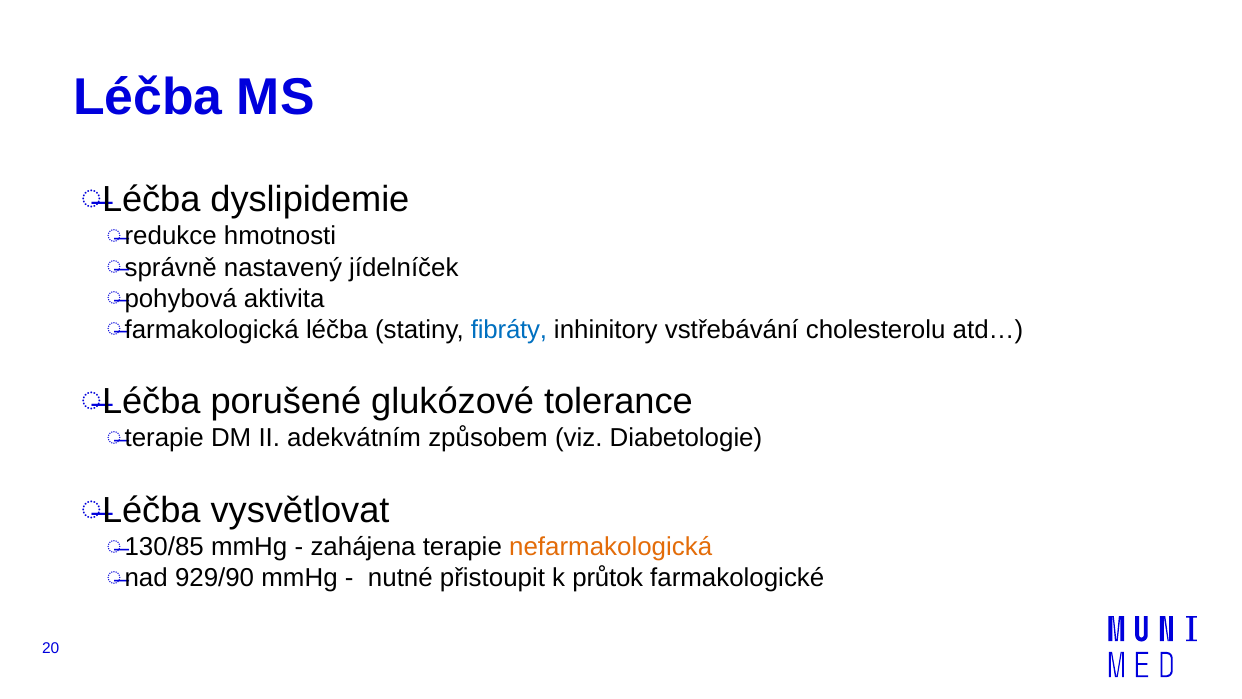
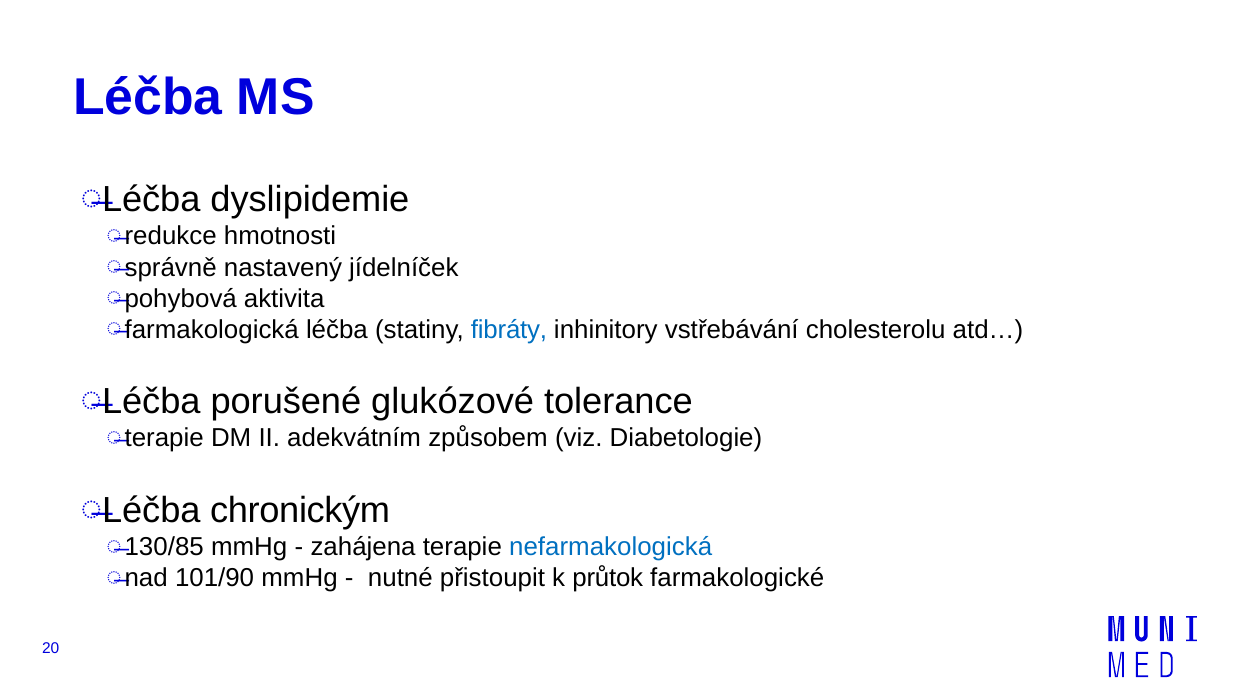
vysvětlovat: vysvětlovat -> chronickým
nefarmakologická colour: orange -> blue
929/90: 929/90 -> 101/90
